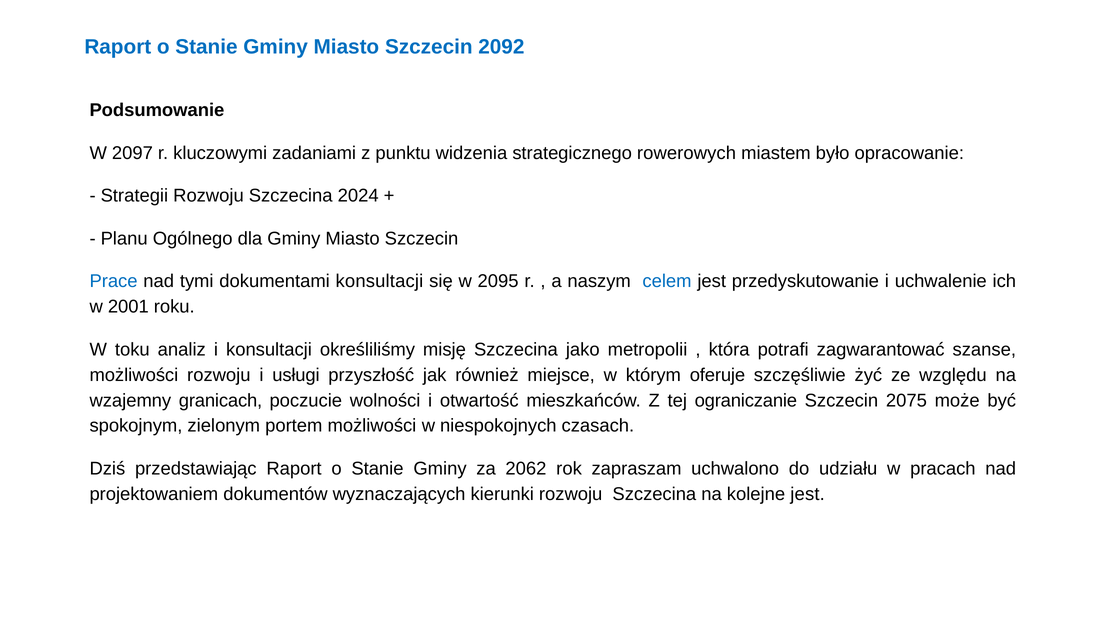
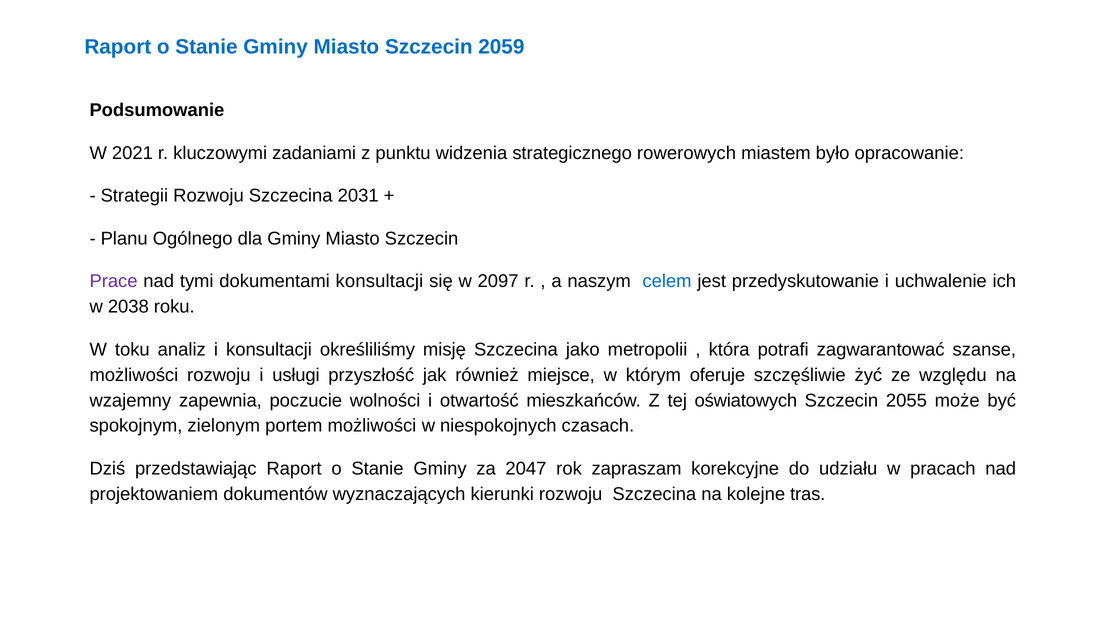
2092: 2092 -> 2059
2097: 2097 -> 2021
2024: 2024 -> 2031
Prace colour: blue -> purple
2095: 2095 -> 2097
2001: 2001 -> 2038
granicach: granicach -> zapewnia
ograniczanie: ograniczanie -> oświatowych
2075: 2075 -> 2055
2062: 2062 -> 2047
uchwalono: uchwalono -> korekcyjne
kolejne jest: jest -> tras
